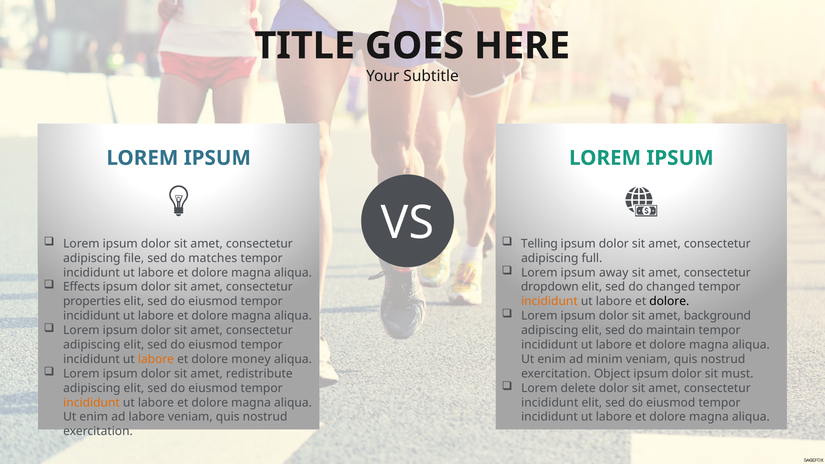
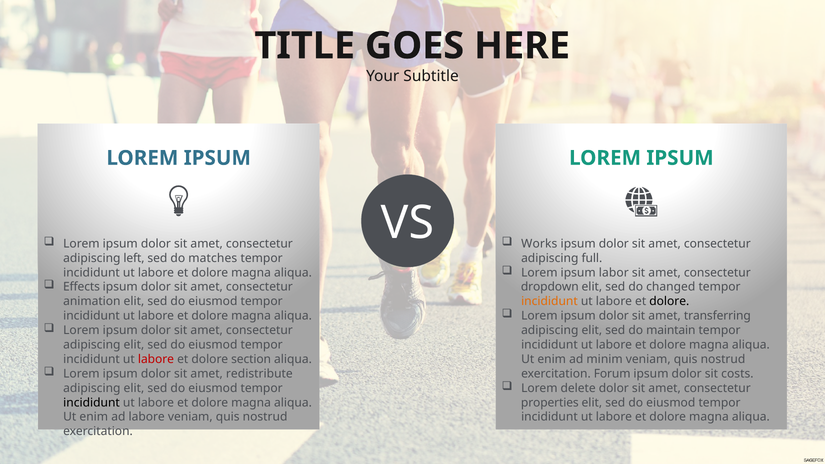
Telling: Telling -> Works
file: file -> left
away: away -> labor
properties: properties -> animation
background: background -> transferring
labore at (156, 359) colour: orange -> red
money: money -> section
Object: Object -> Forum
must: must -> costs
incididunt at (92, 403) colour: orange -> black
incididunt at (550, 403): incididunt -> properties
